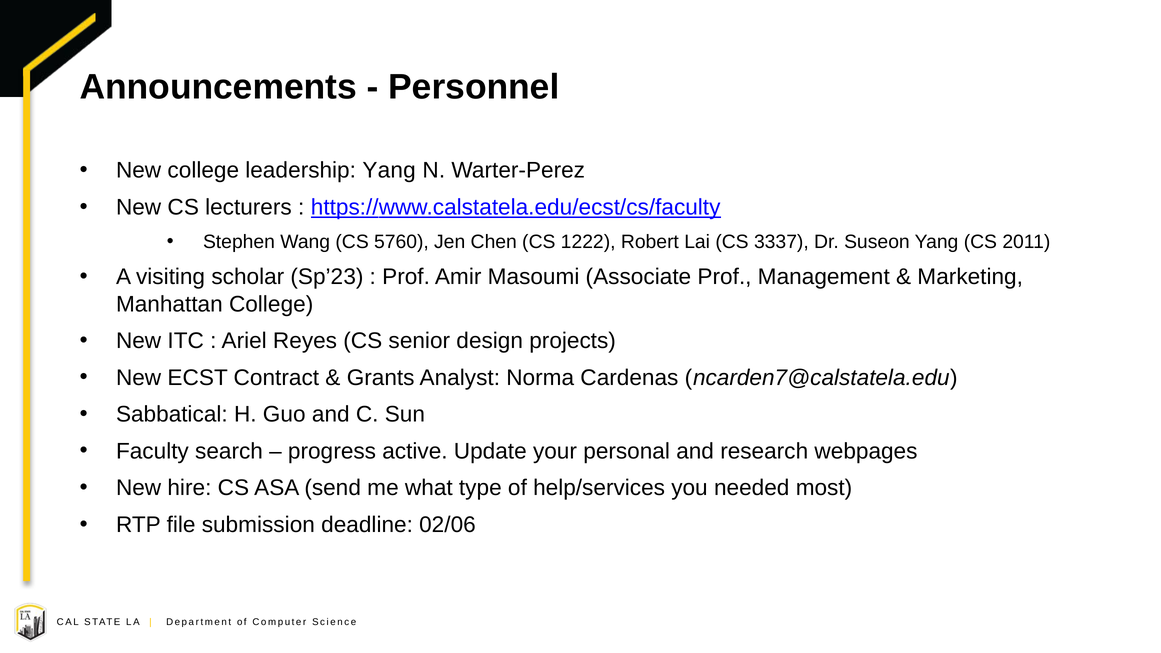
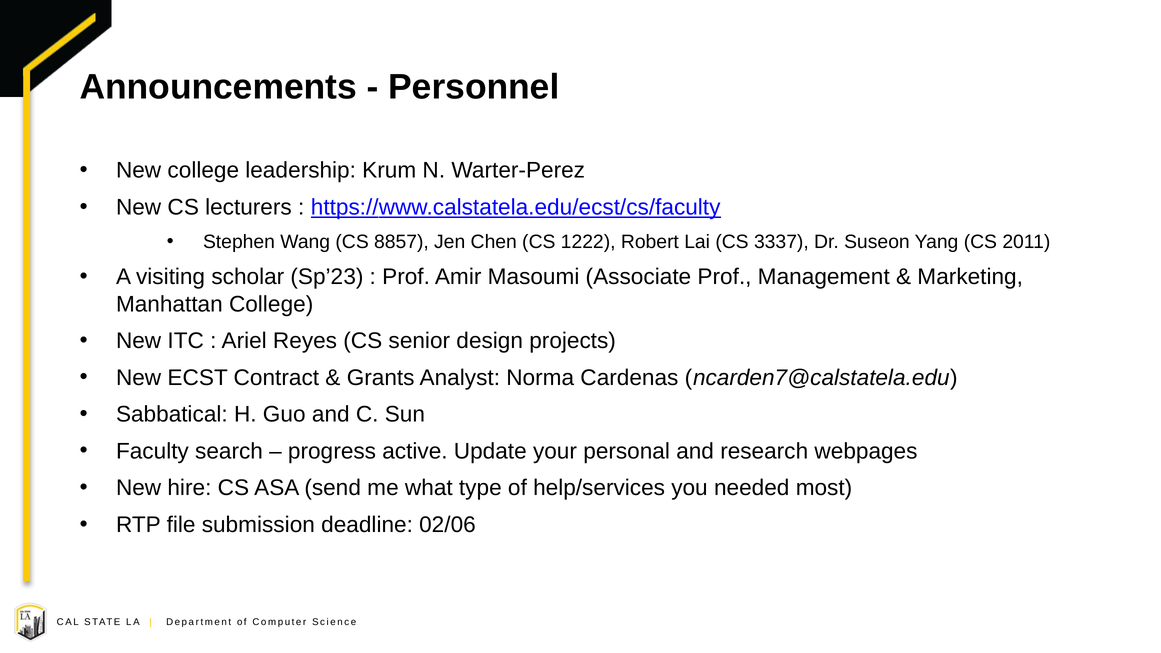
leadership Yang: Yang -> Krum
5760: 5760 -> 8857
